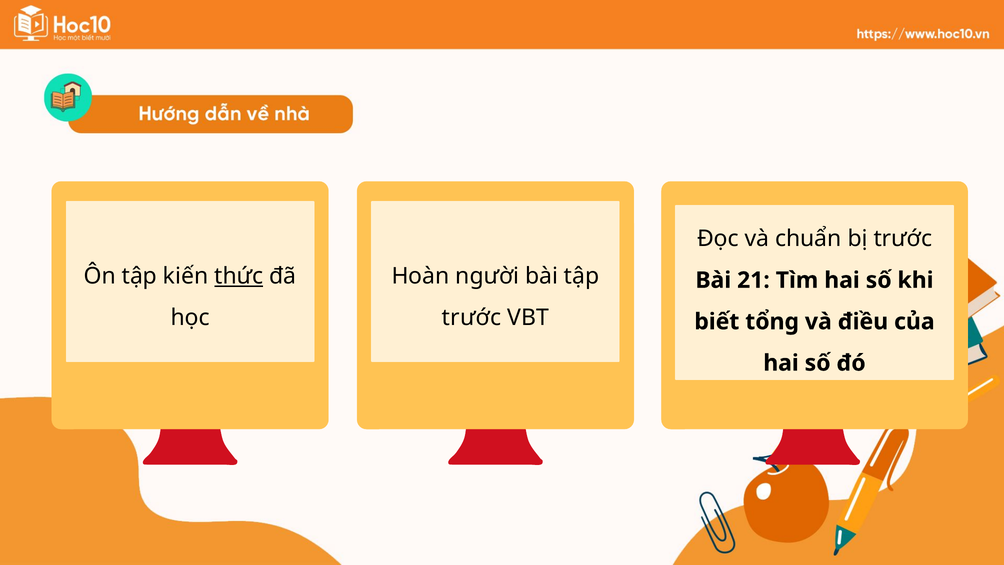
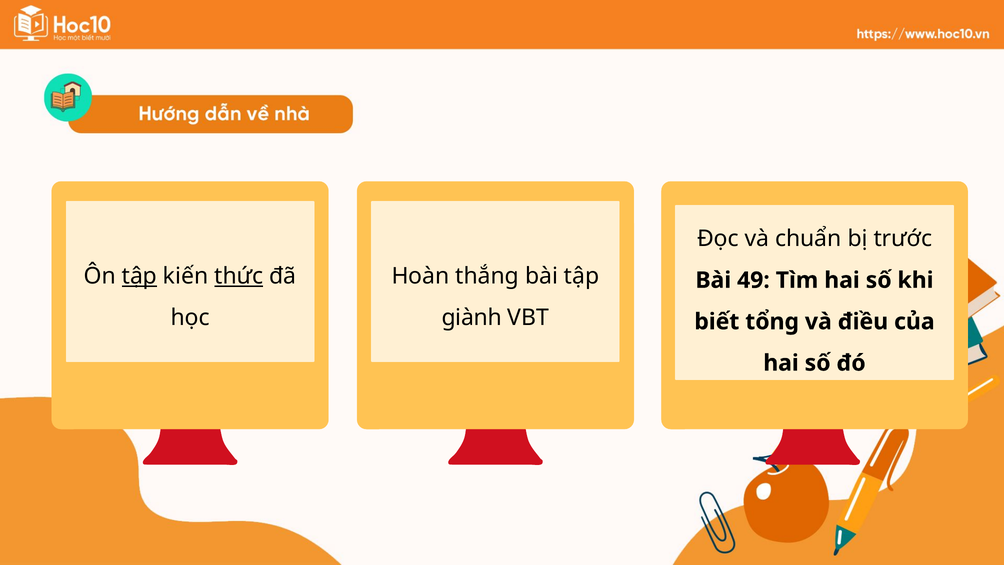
tập at (139, 276) underline: none -> present
người: người -> thắng
21: 21 -> 49
trước at (472, 317): trước -> giành
